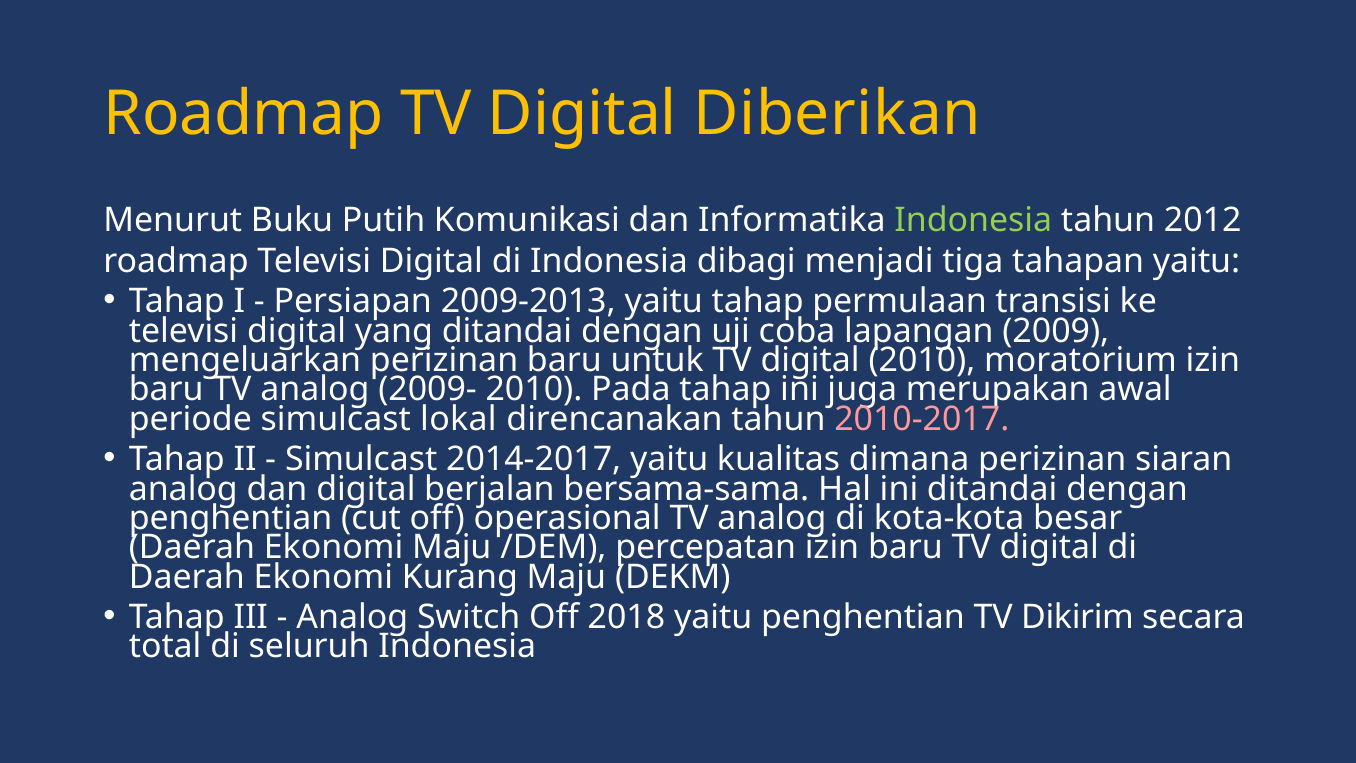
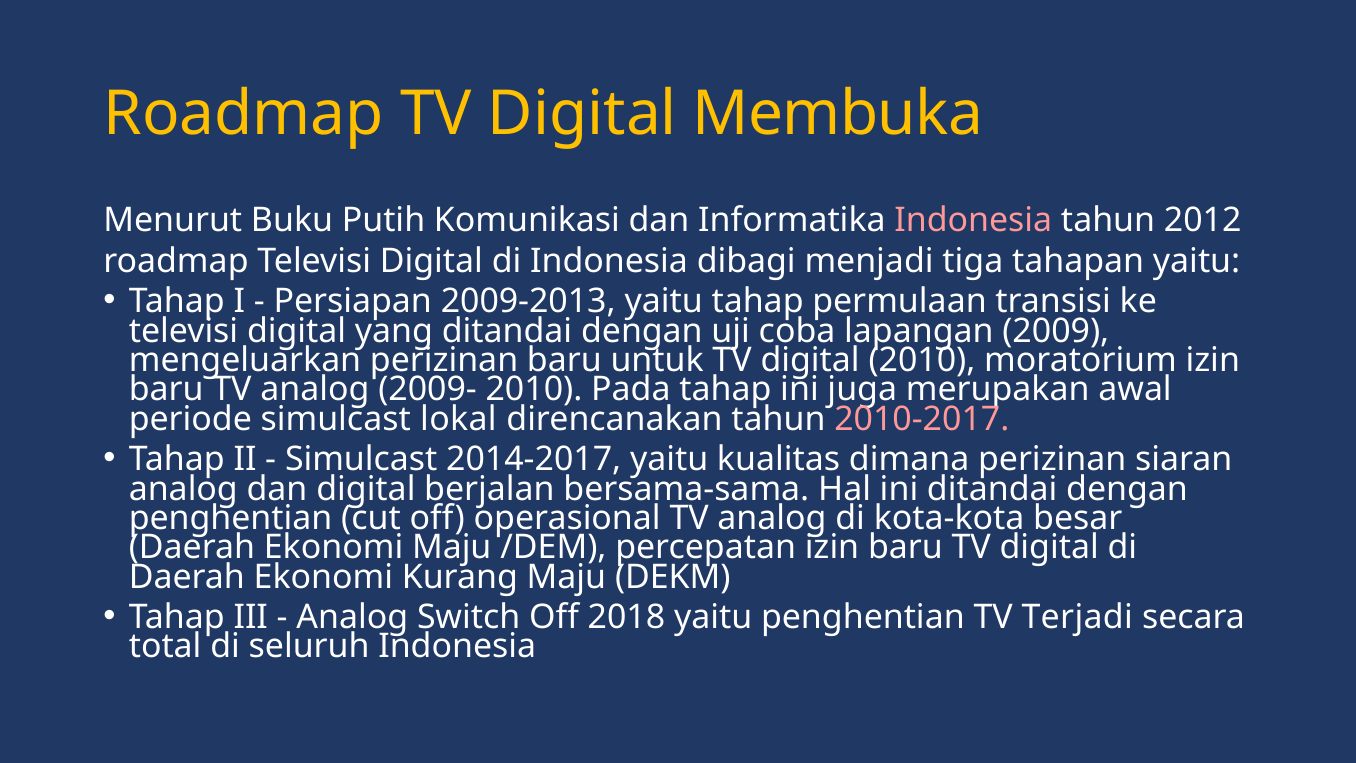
Diberikan: Diberikan -> Membuka
Indonesia at (973, 220) colour: light green -> pink
Dikirim: Dikirim -> Terjadi
